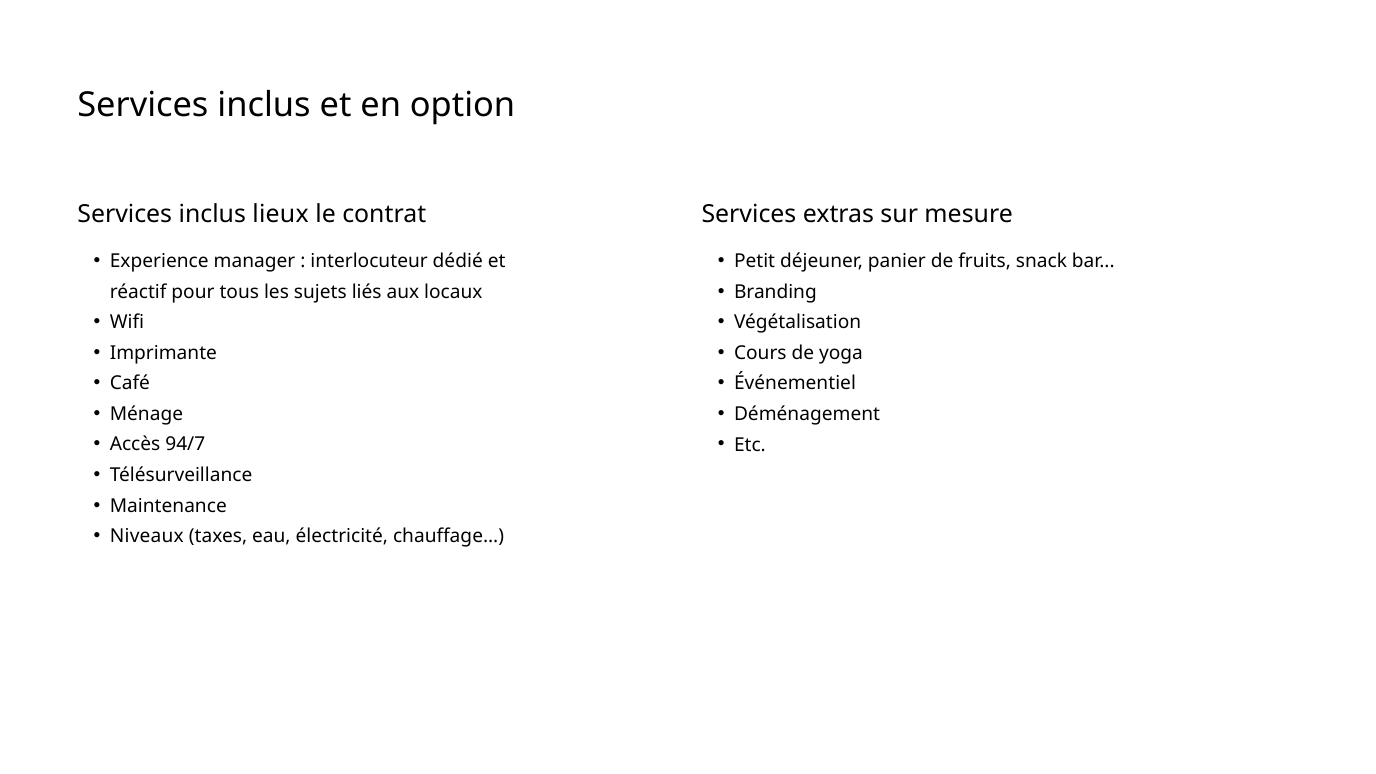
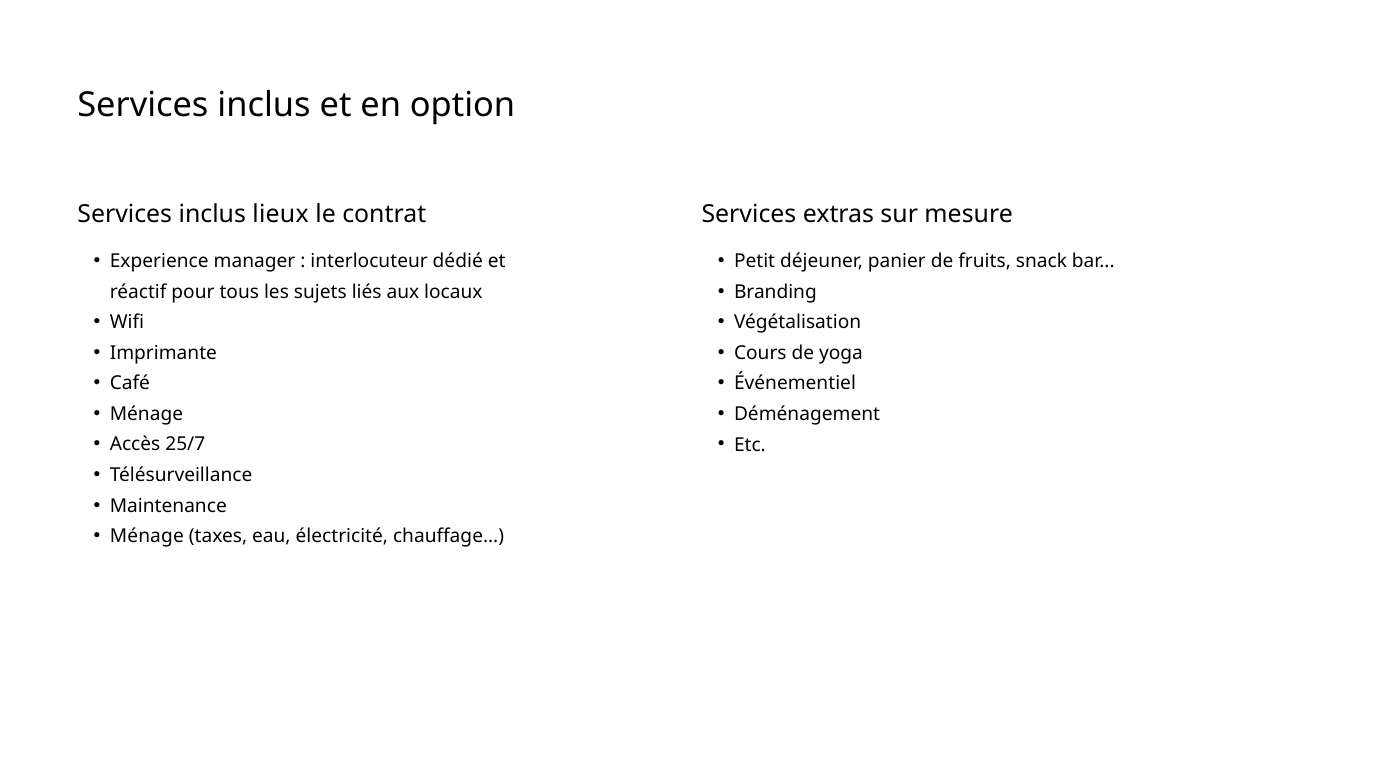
94/7: 94/7 -> 25/7
Niveaux at (147, 536): Niveaux -> Ménage
